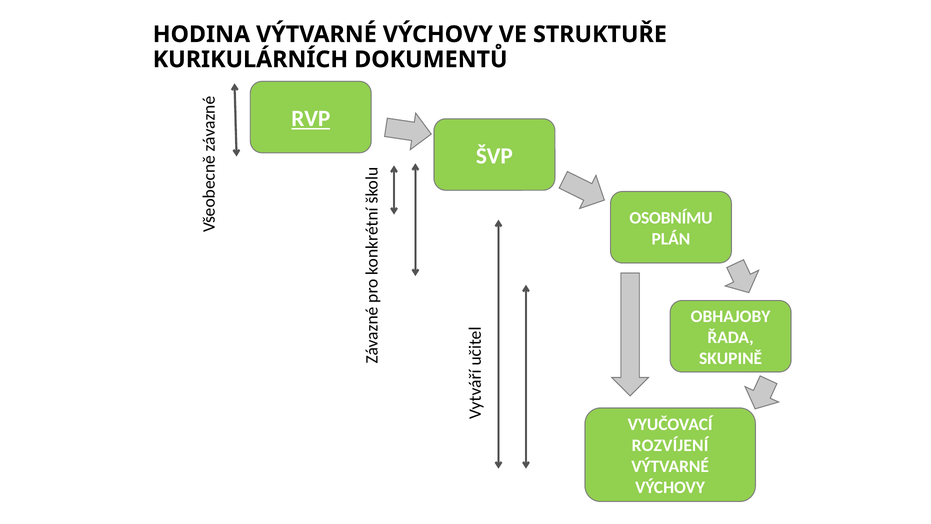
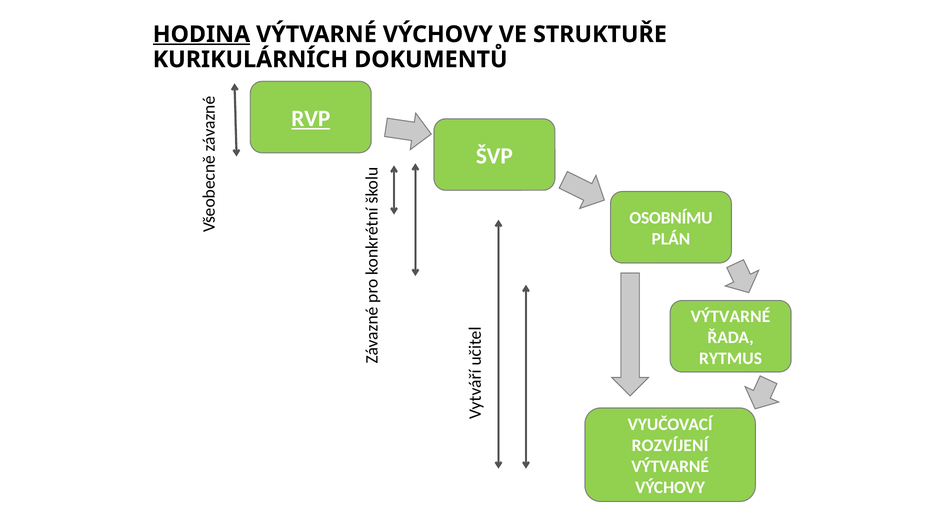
HODINA underline: none -> present
OBHAJOBY at (731, 316): OBHAJOBY -> VÝTVARNÉ
SKUPINĚ: SKUPINĚ -> RYTMUS
